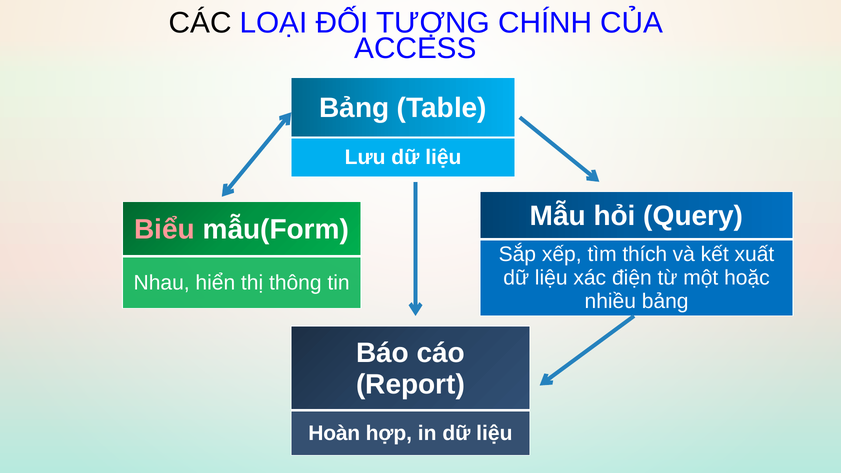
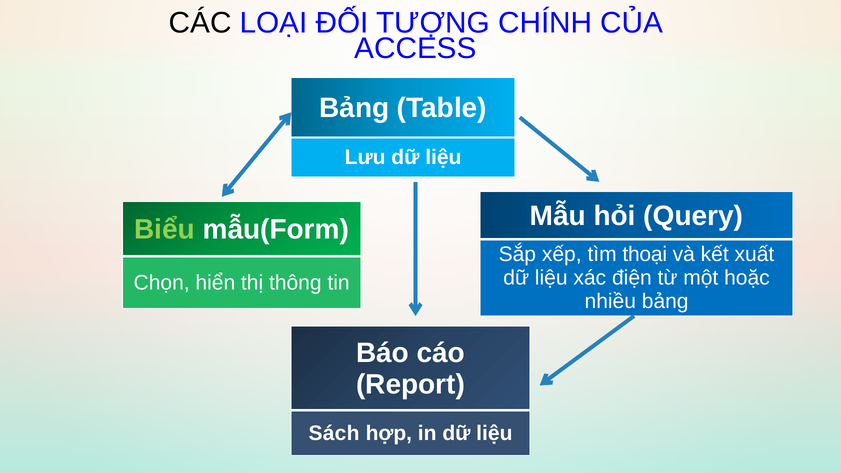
Biểu colour: pink -> light green
thích: thích -> thoại
Nhau: Nhau -> Chọn
Hoàn: Hoàn -> Sách
